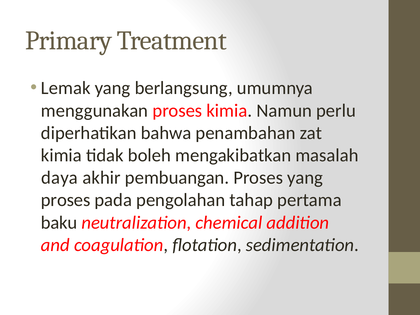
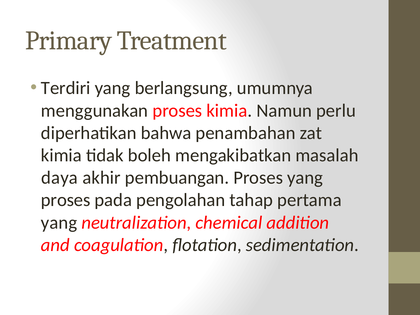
Lemak: Lemak -> Terdiri
baku at (59, 223): baku -> yang
